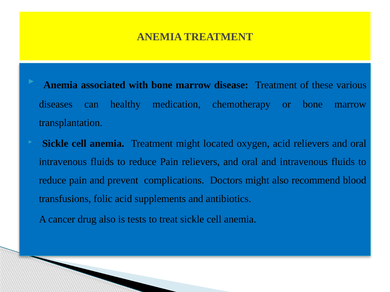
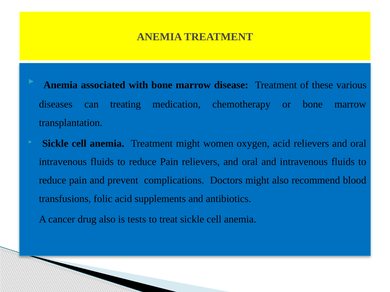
healthy: healthy -> treating
located: located -> women
